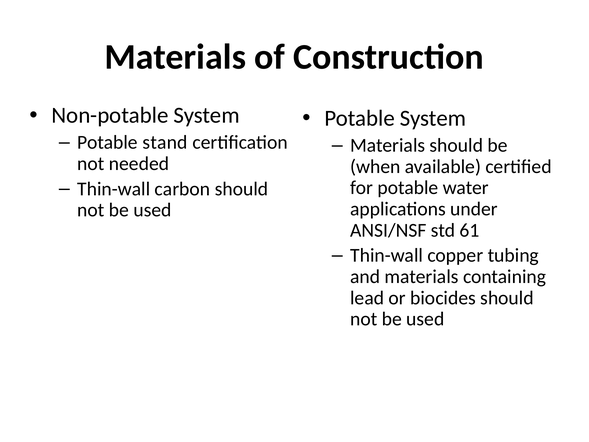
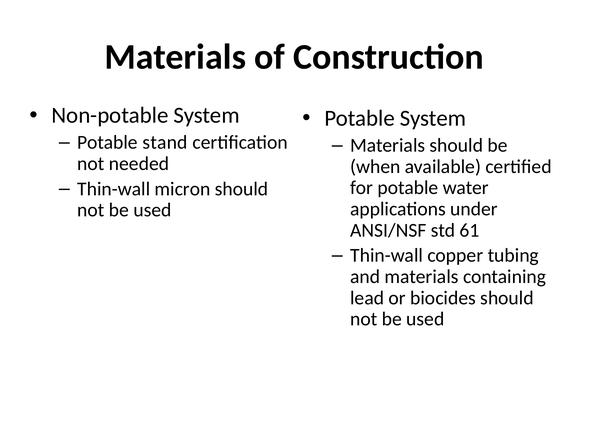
carbon: carbon -> micron
